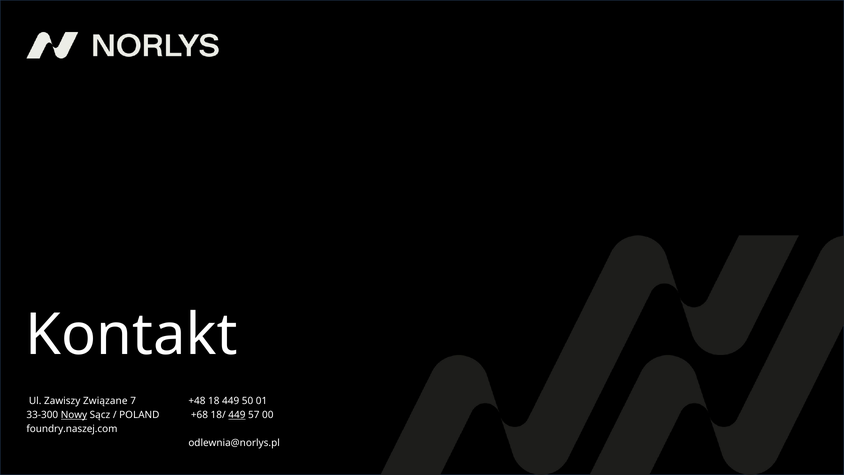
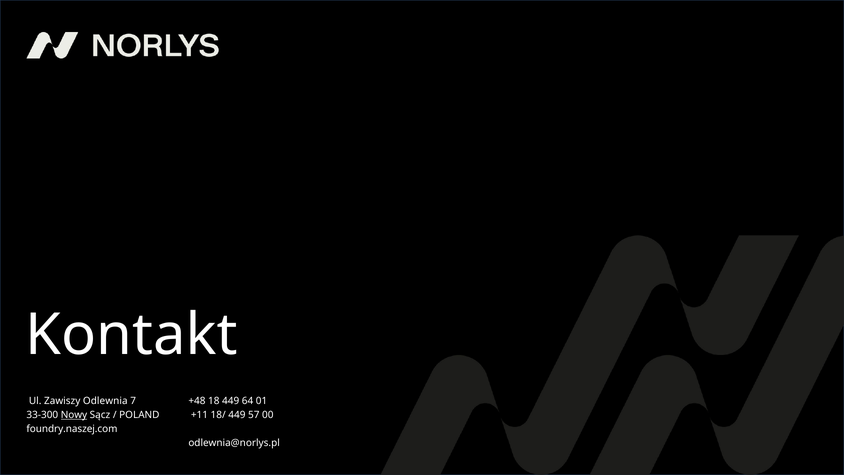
Związane: Związane -> Odlewnia
50: 50 -> 64
+68: +68 -> +11
449 at (237, 415) underline: present -> none
